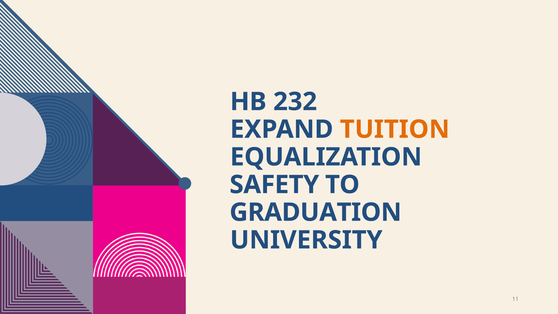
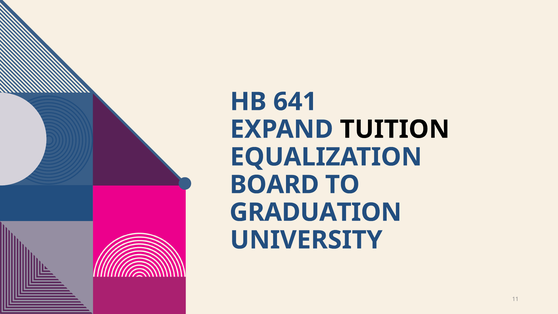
232: 232 -> 641
TUITION colour: orange -> black
SAFETY: SAFETY -> BOARD
